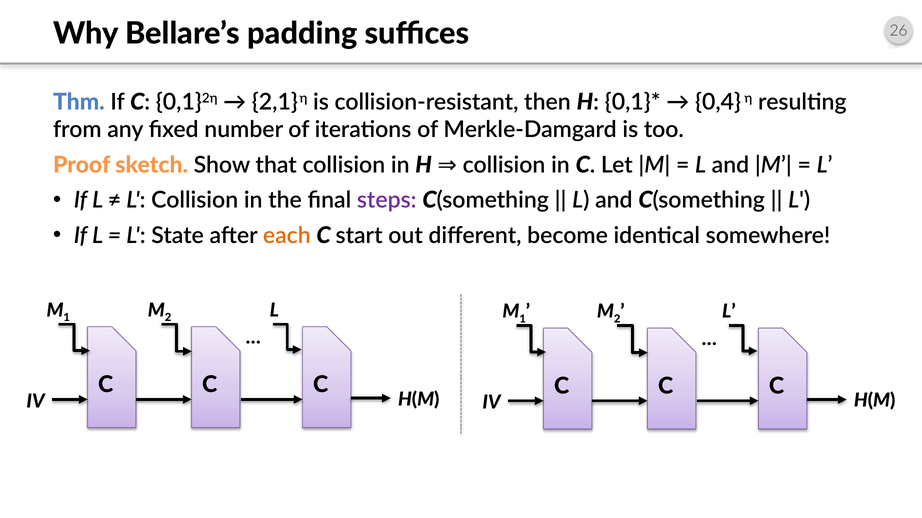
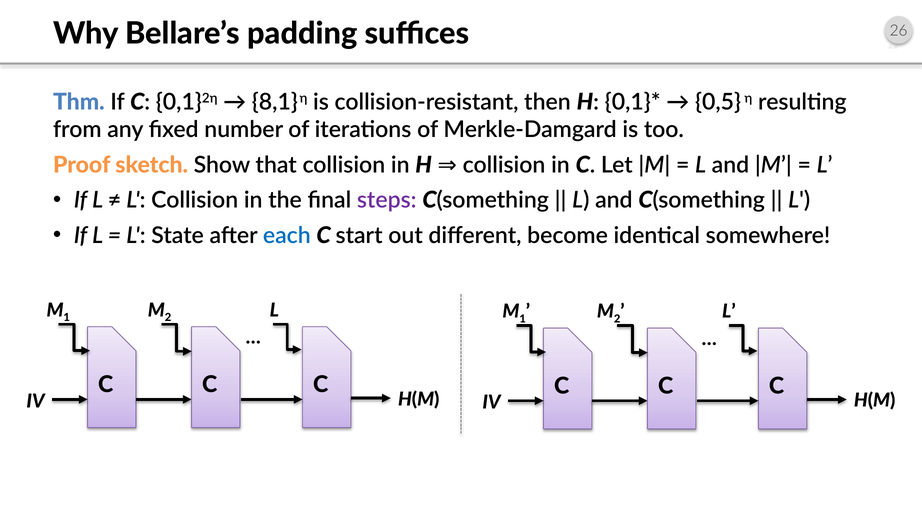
2,1: 2,1 -> 8,1
0,4: 0,4 -> 0,5
each colour: orange -> blue
